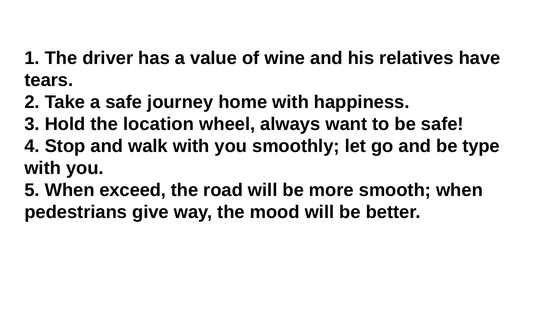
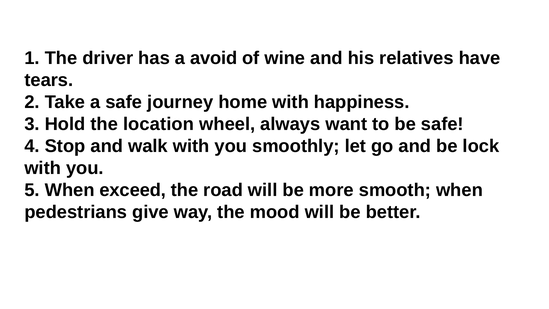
value: value -> avoid
type: type -> lock
